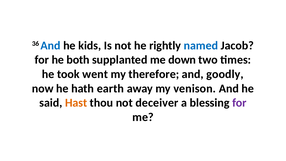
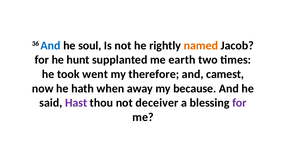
kids: kids -> soul
named colour: blue -> orange
both: both -> hunt
down: down -> earth
goodly: goodly -> camest
earth: earth -> when
venison: venison -> because
Hast colour: orange -> purple
